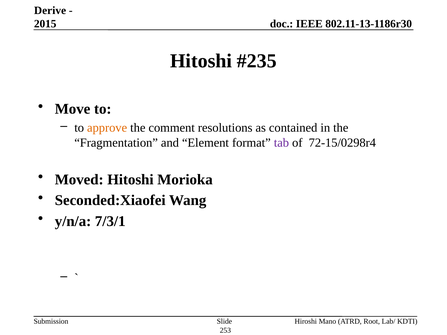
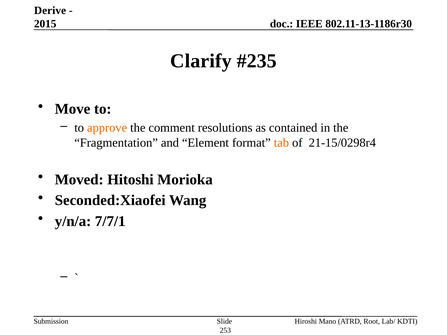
Hitoshi at (201, 61): Hitoshi -> Clarify
tab colour: purple -> orange
72-15/0298r4: 72-15/0298r4 -> 21-15/0298r4
7/3/1: 7/3/1 -> 7/7/1
